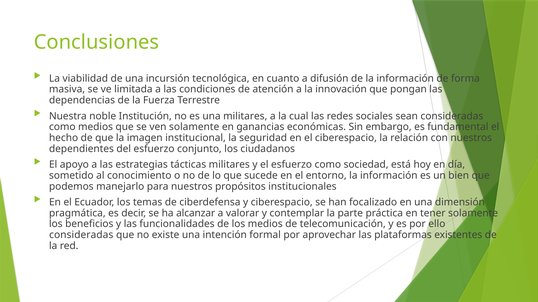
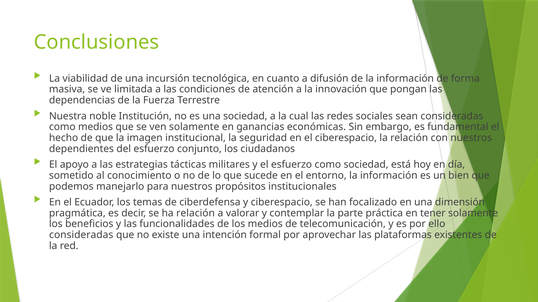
una militares: militares -> sociedad
ha alcanzar: alcanzar -> relación
